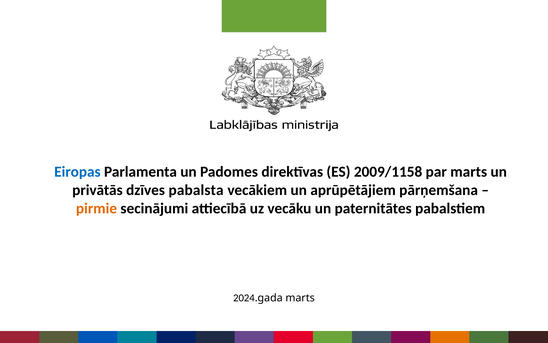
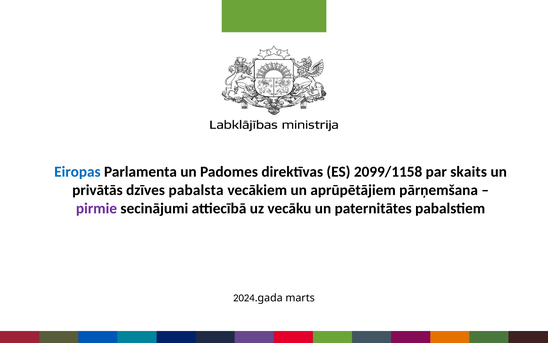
2009/1158: 2009/1158 -> 2099/1158
par marts: marts -> skaits
pirmie colour: orange -> purple
